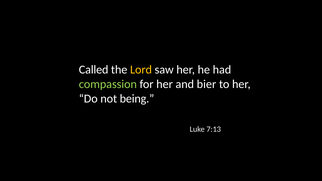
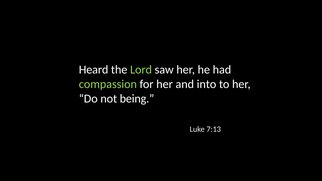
Called: Called -> Heard
Lord colour: yellow -> light green
bier: bier -> into
